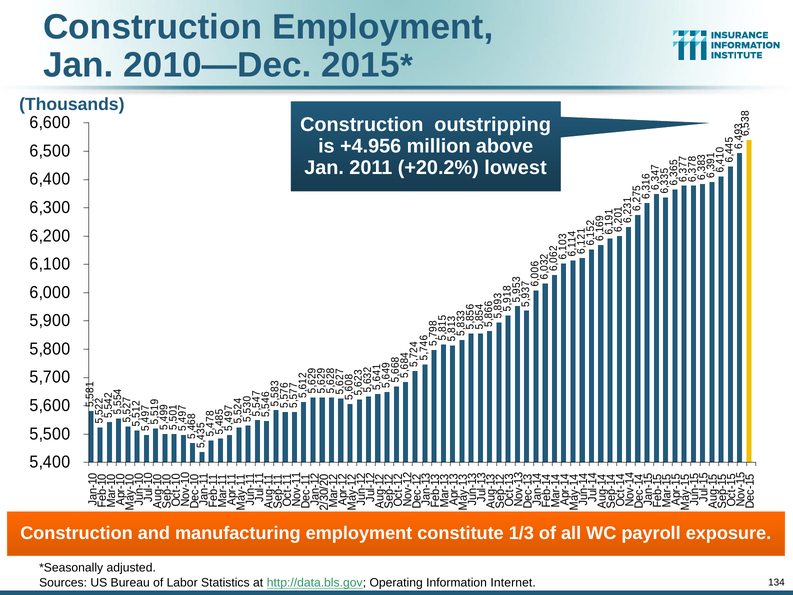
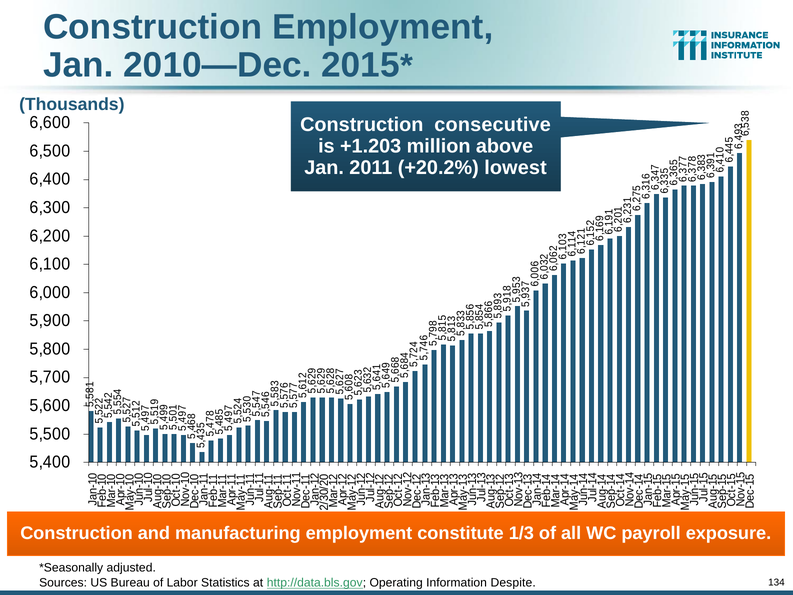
outstripping: outstripping -> consecutive
+4.956: +4.956 -> +1.203
Internet: Internet -> Despite
